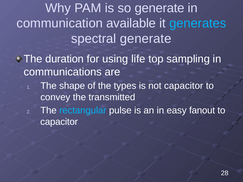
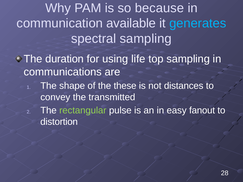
so generate: generate -> because
spectral generate: generate -> sampling
types: types -> these
not capacitor: capacitor -> distances
rectangular colour: light blue -> light green
capacitor at (59, 122): capacitor -> distortion
